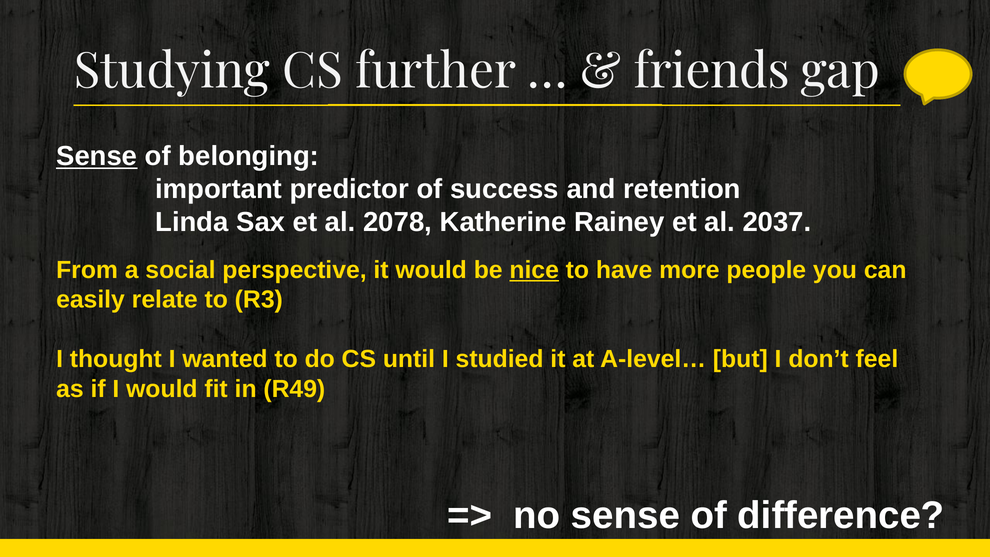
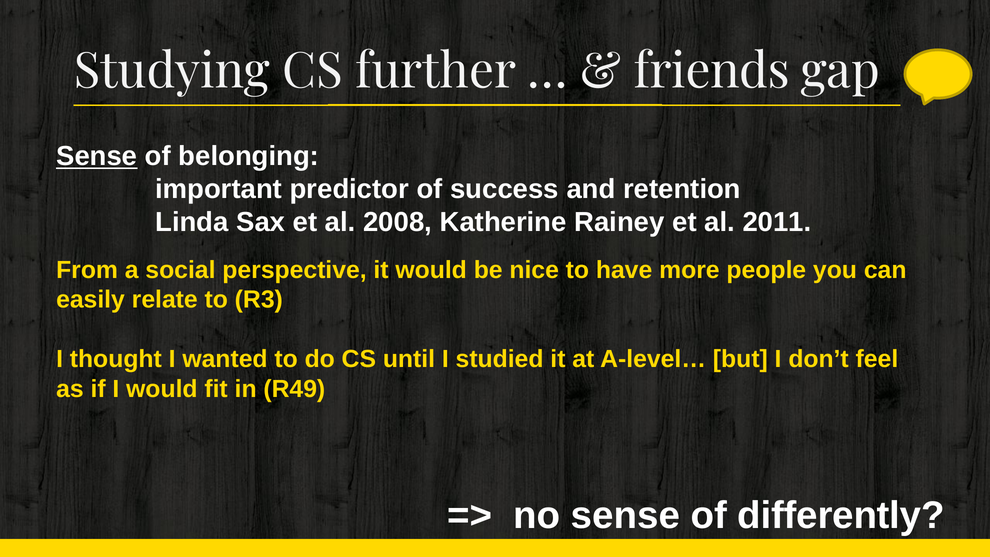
2078: 2078 -> 2008
2037: 2037 -> 2011
nice underline: present -> none
difference: difference -> differently
